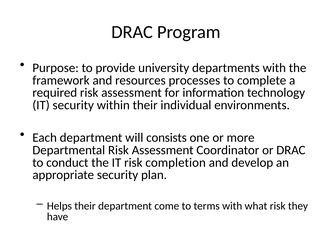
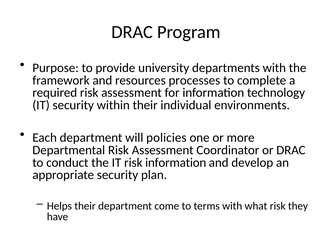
consists: consists -> policies
risk completion: completion -> information
